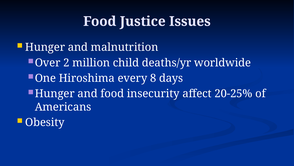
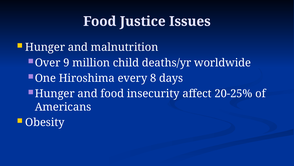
2: 2 -> 9
